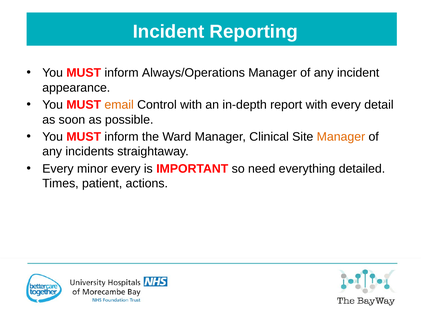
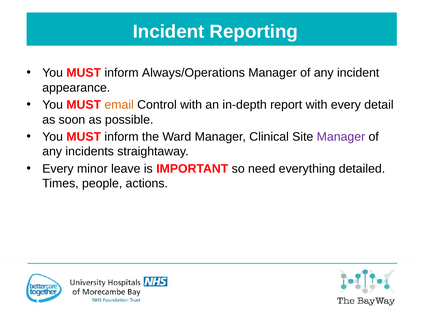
Manager at (341, 137) colour: orange -> purple
minor every: every -> leave
patient: patient -> people
